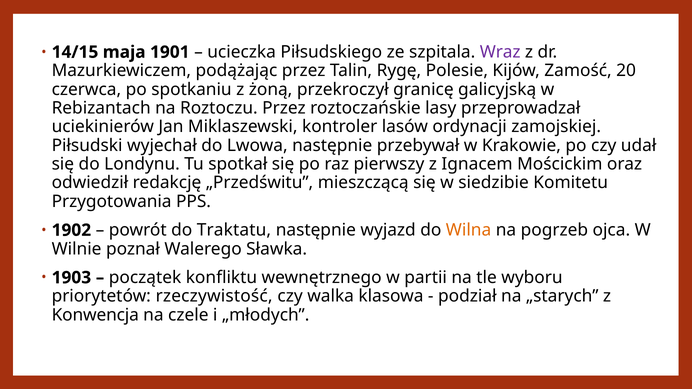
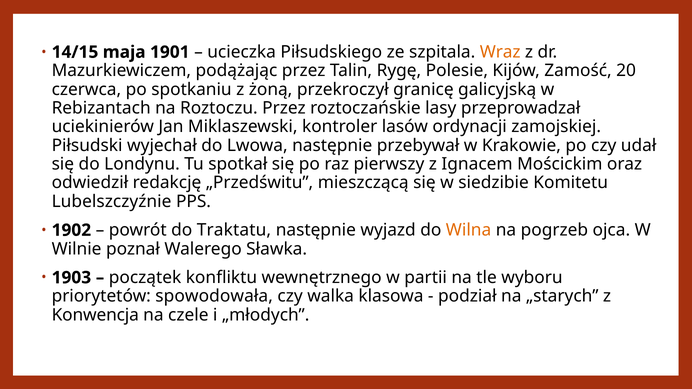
Wraz colour: purple -> orange
Przygotowania: Przygotowania -> Lubelszczyźnie
rzeczywistość: rzeczywistość -> spowodowała
